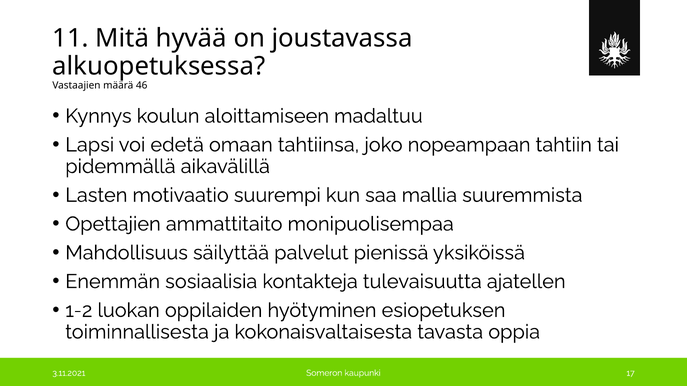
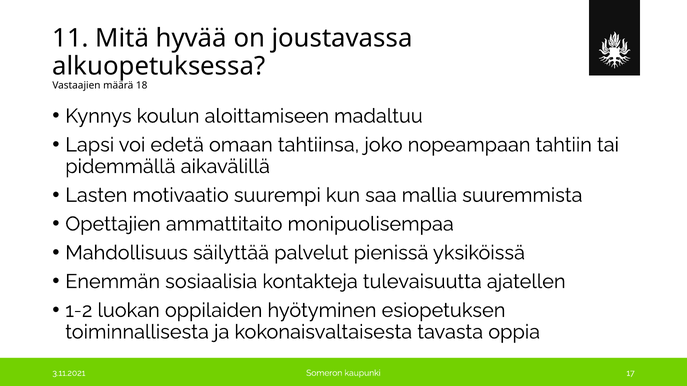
46: 46 -> 18
